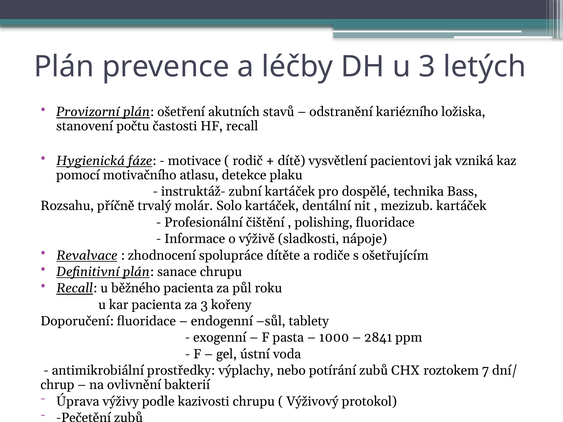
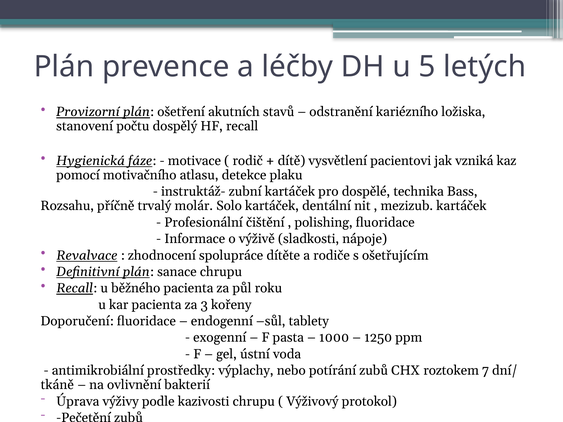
u 3: 3 -> 5
častosti: častosti -> dospělý
2841: 2841 -> 1250
chrup: chrup -> tkáně
